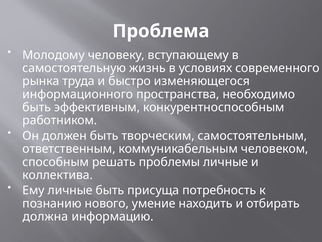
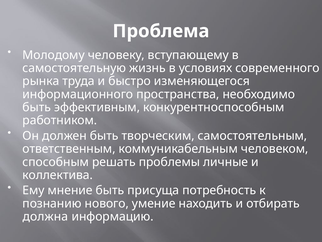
Ему личные: личные -> мнение
